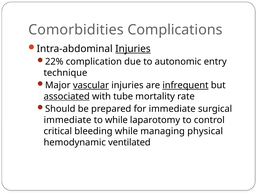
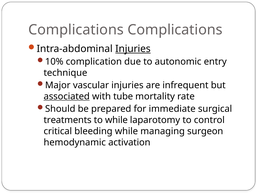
Comorbidities at (76, 30): Comorbidities -> Complications
22%: 22% -> 10%
vascular underline: present -> none
infrequent underline: present -> none
immediate at (67, 120): immediate -> treatments
physical: physical -> surgeon
ventilated: ventilated -> activation
